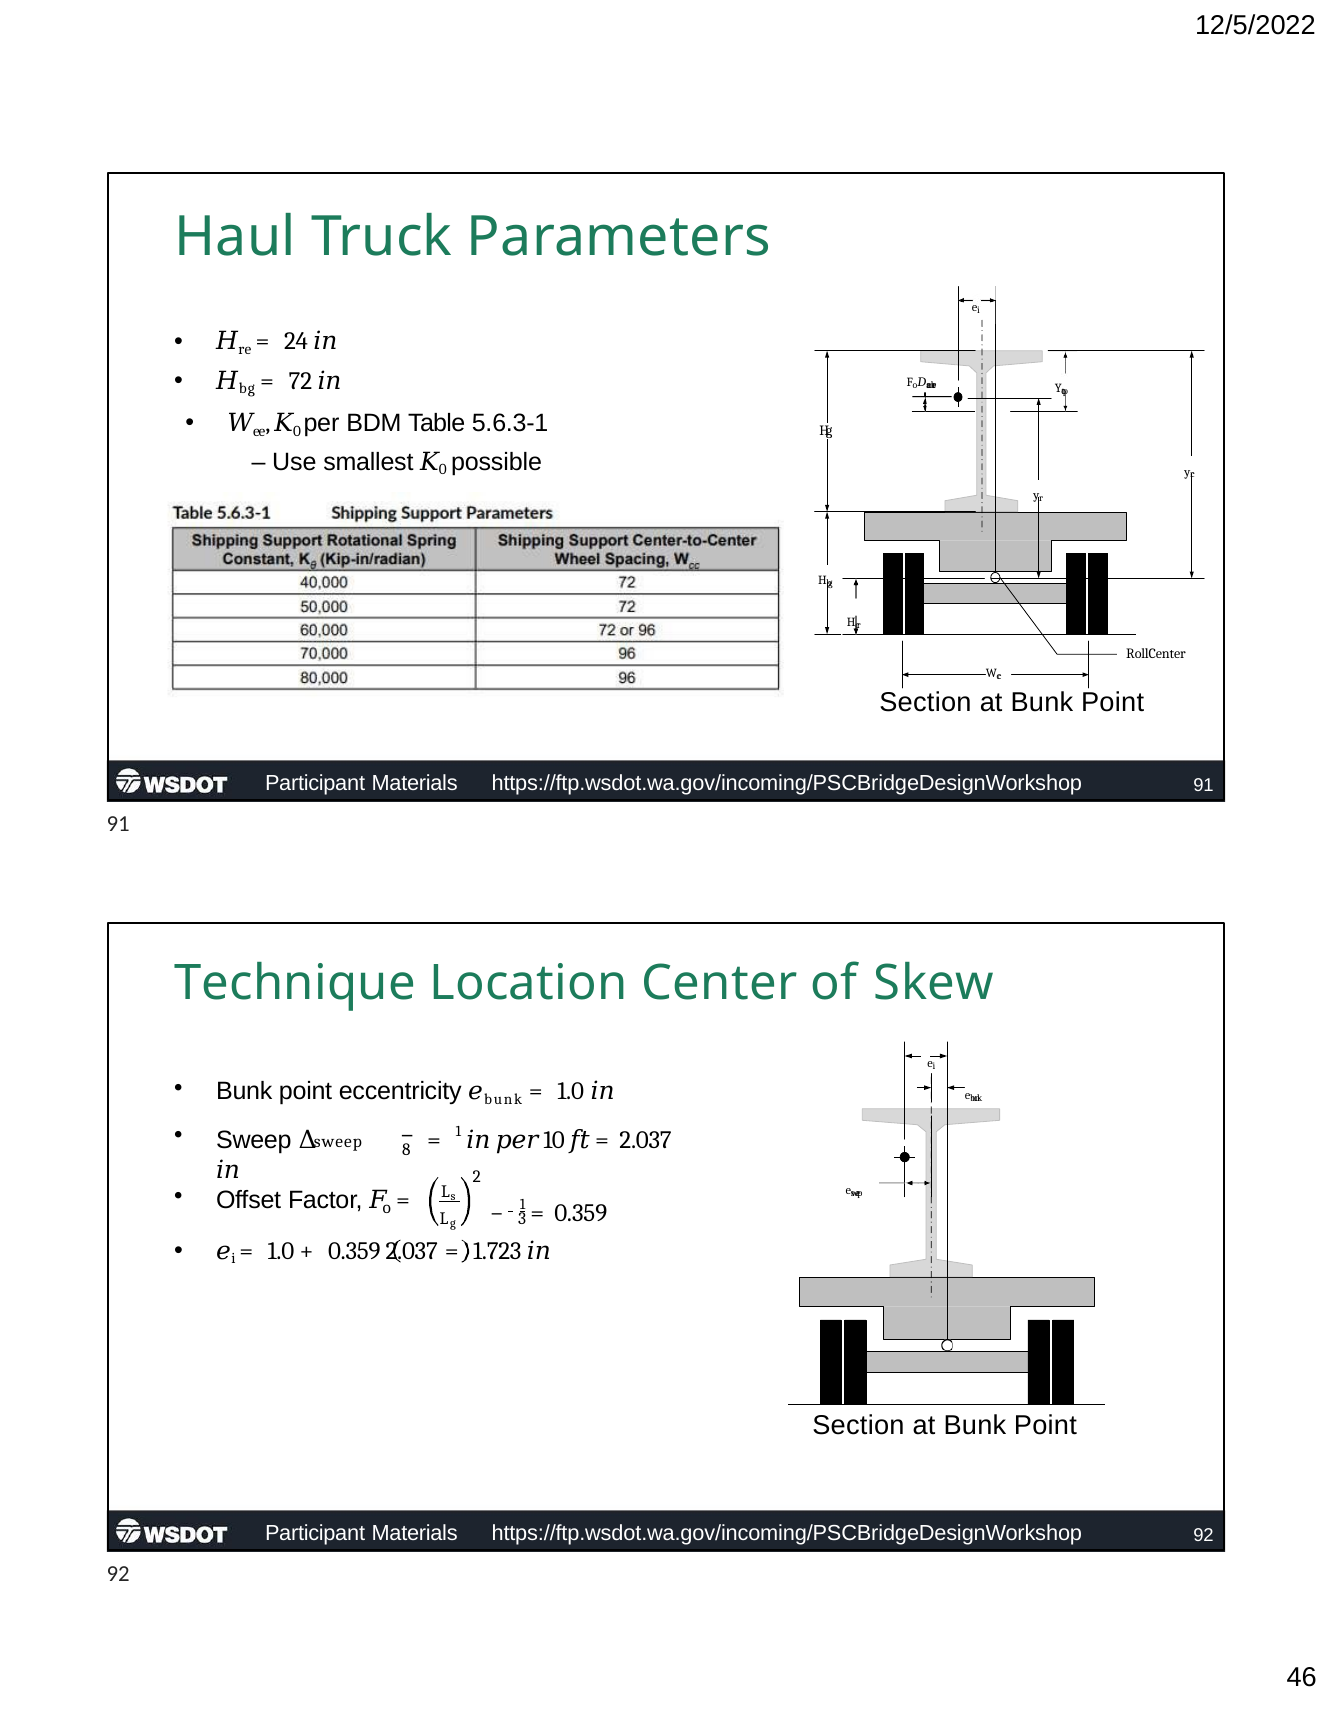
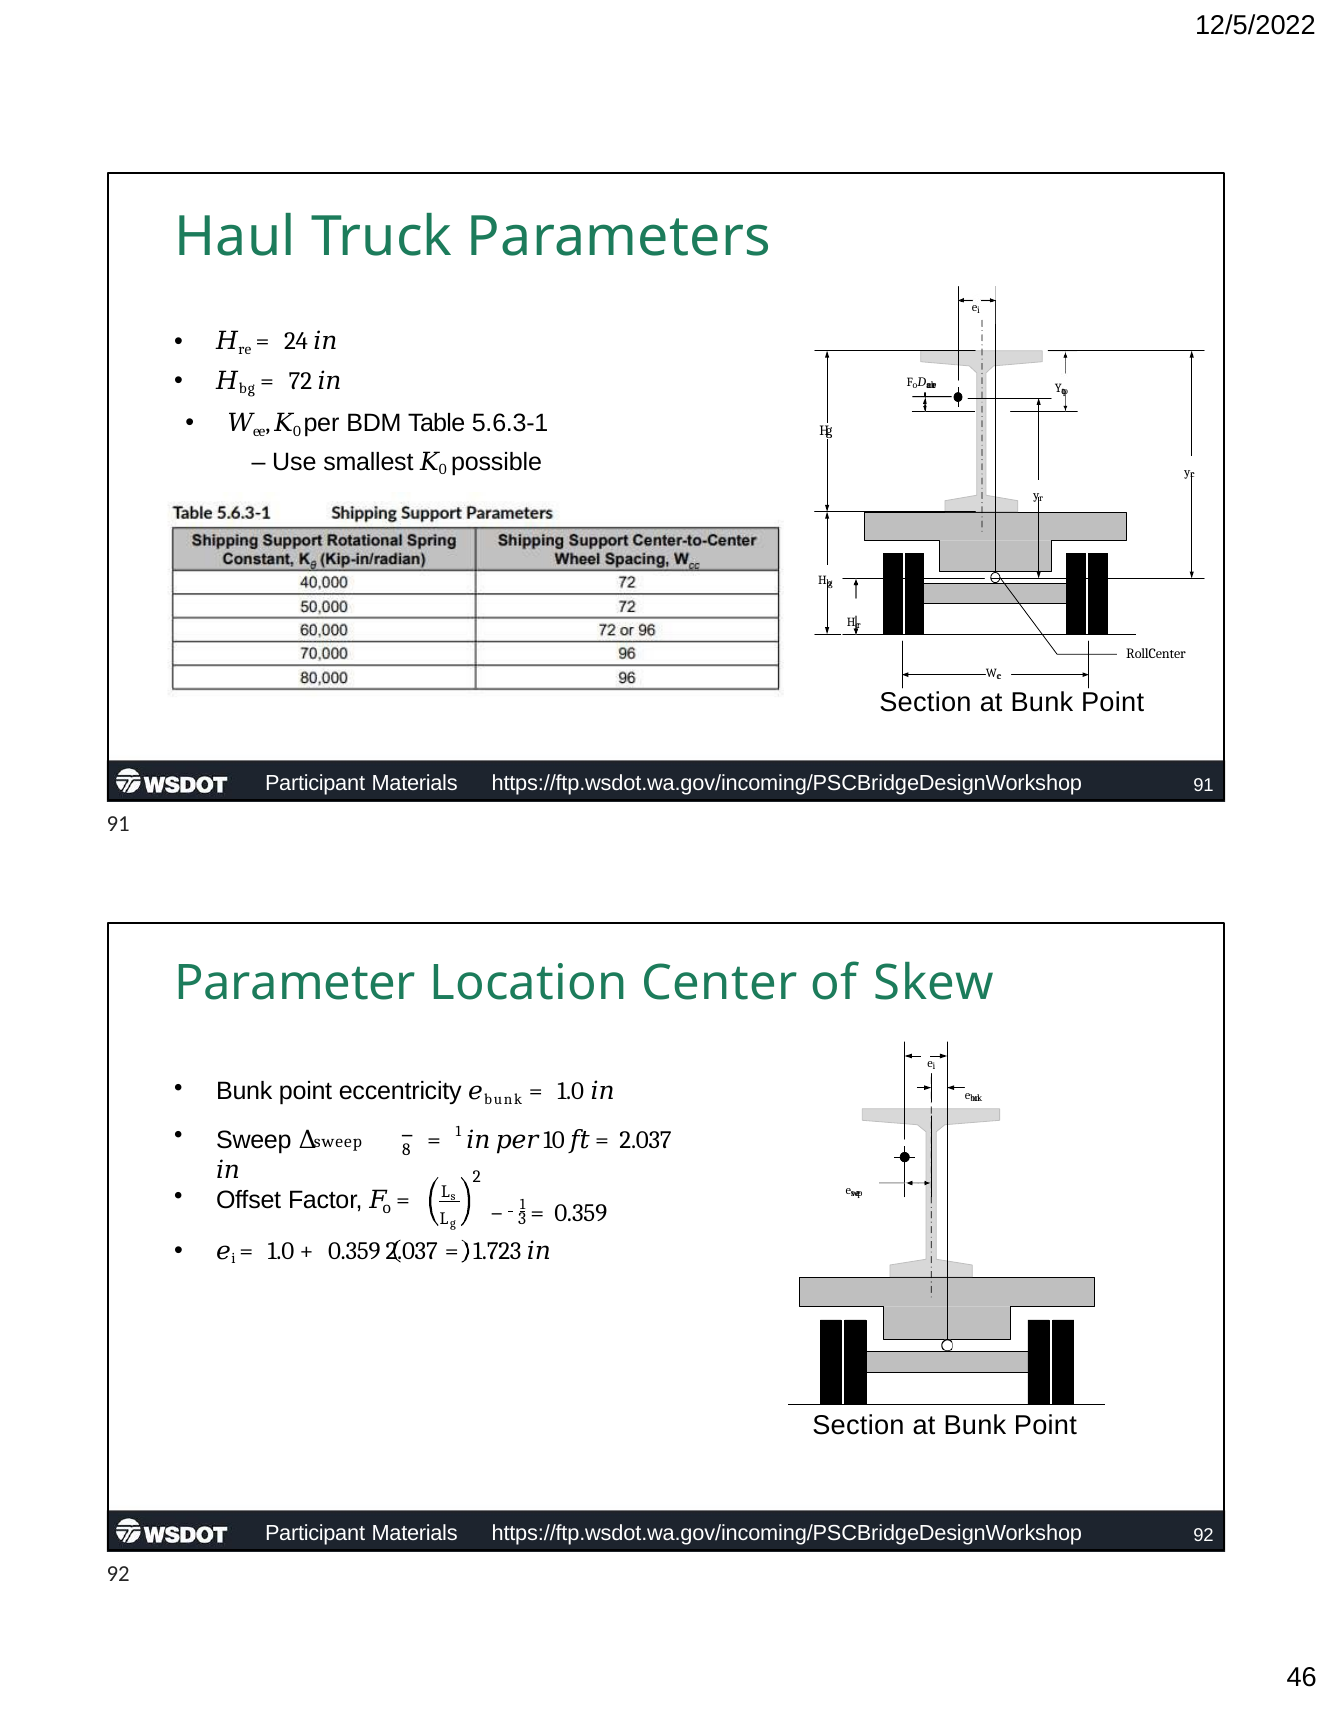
Technique: Technique -> Parameter
